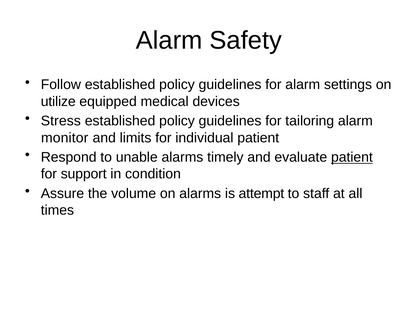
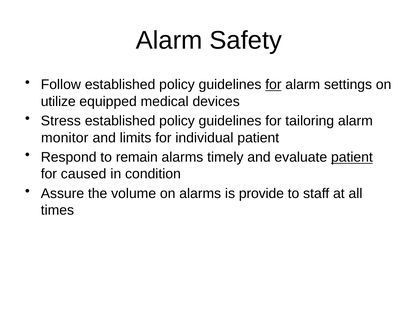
for at (273, 85) underline: none -> present
unable: unable -> remain
support: support -> caused
attempt: attempt -> provide
